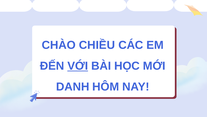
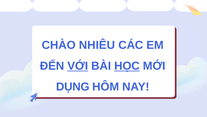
CHIỀU: CHIỀU -> NHIÊU
HỌC underline: none -> present
DANH: DANH -> DỤNG
